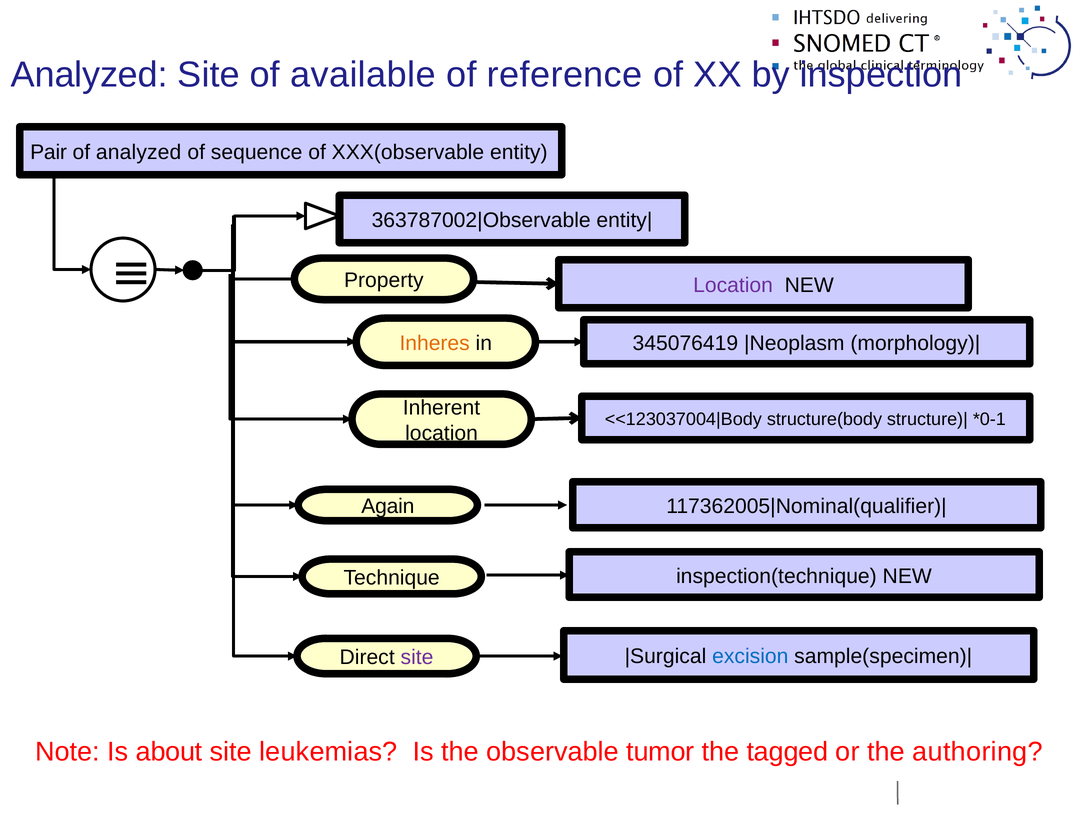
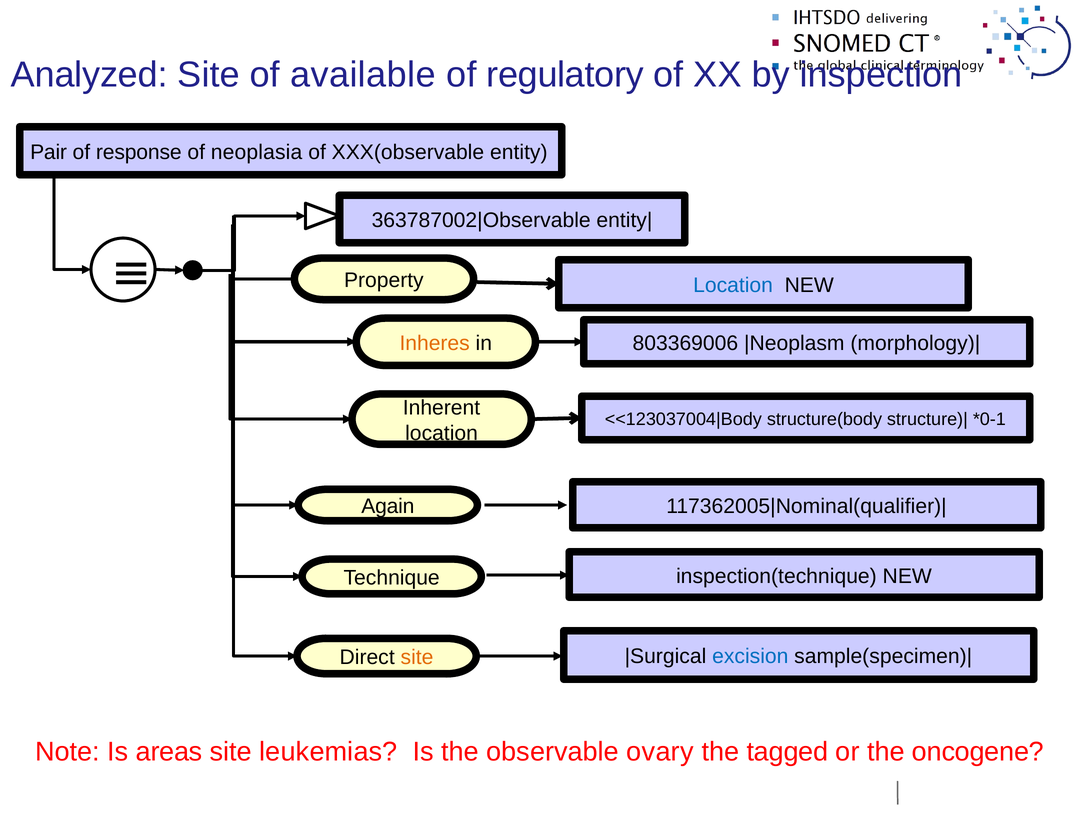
reference: reference -> regulatory
of analyzed: analyzed -> response
sequence: sequence -> neoplasia
Location at (733, 285) colour: purple -> blue
345076419: 345076419 -> 803369006
site at (417, 658) colour: purple -> orange
about: about -> areas
tumor: tumor -> ovary
authoring: authoring -> oncogene
